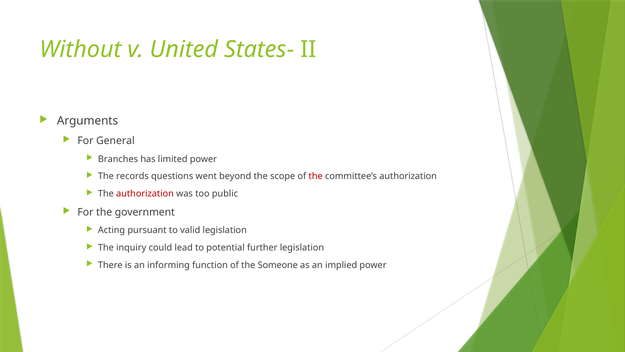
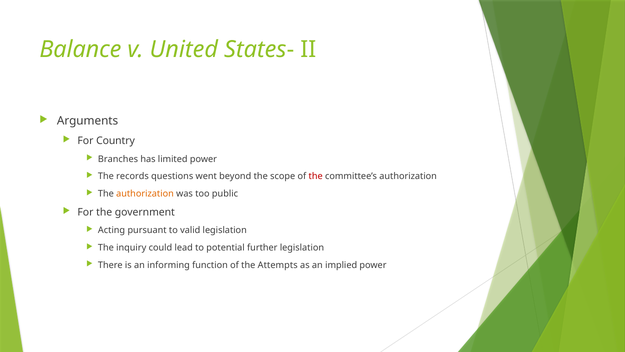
Without: Without -> Balance
General: General -> Country
authorization at (145, 194) colour: red -> orange
Someone: Someone -> Attempts
